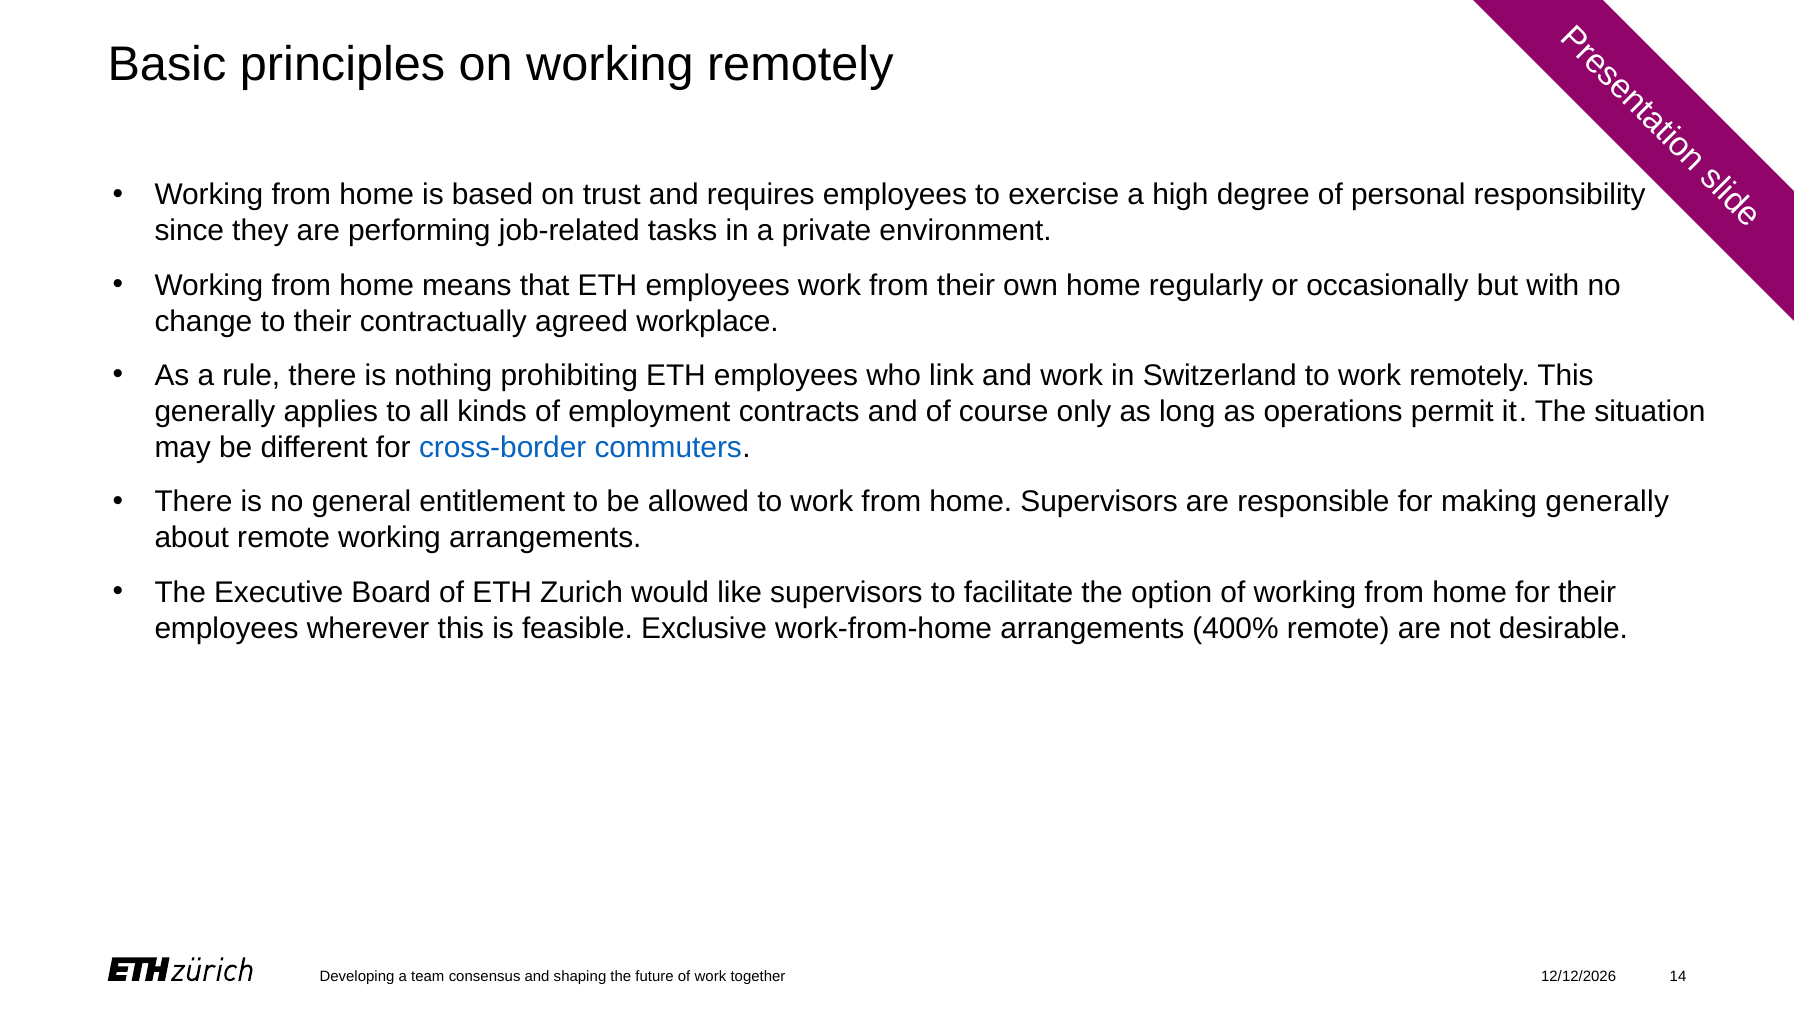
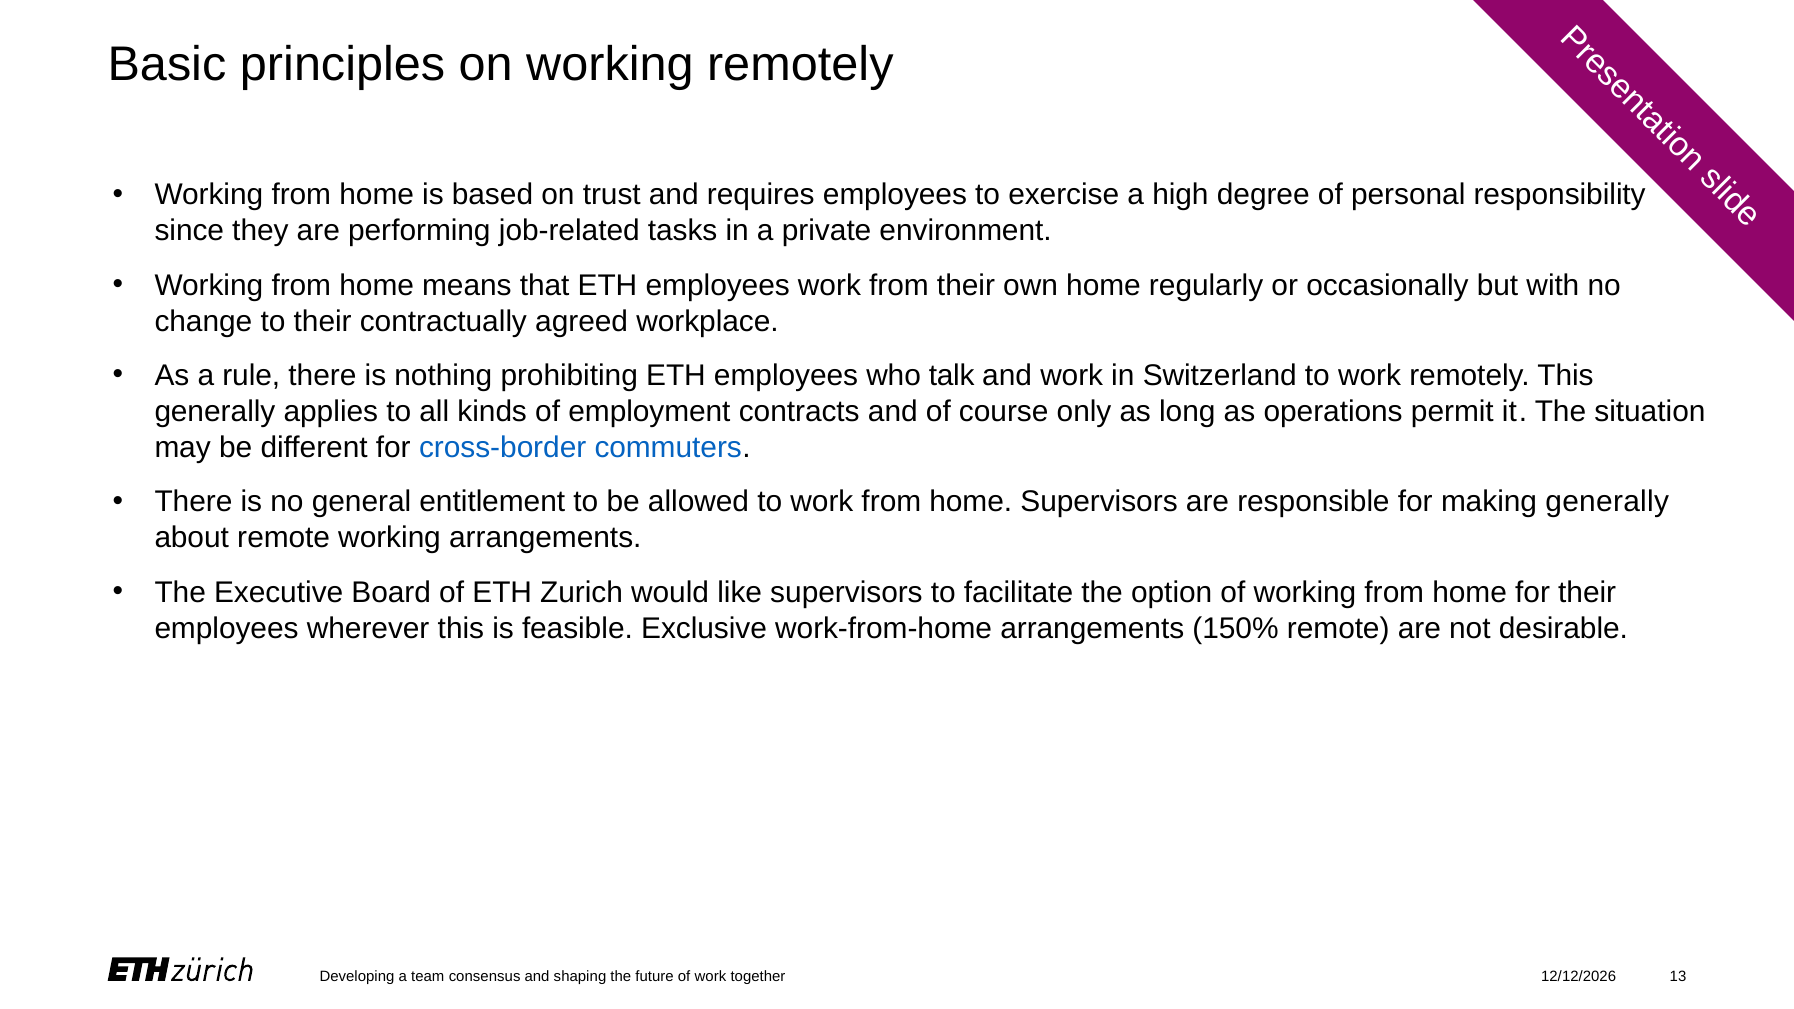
link: link -> talk
400%: 400% -> 150%
14: 14 -> 13
